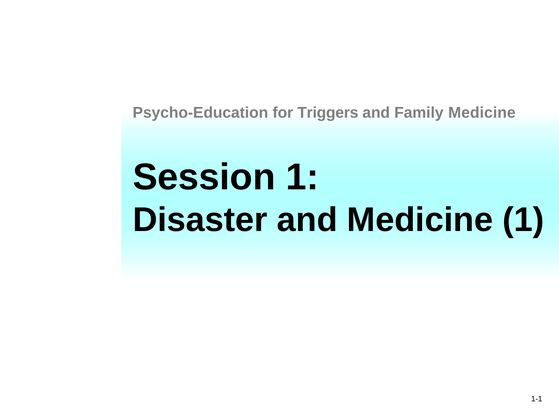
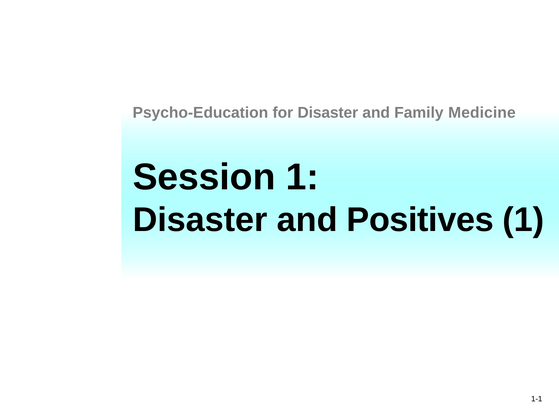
for Triggers: Triggers -> Disaster
and Medicine: Medicine -> Positives
